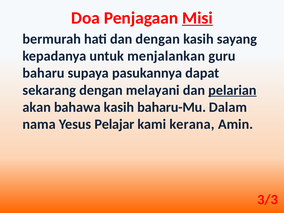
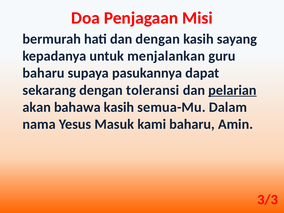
Misi underline: present -> none
melayani: melayani -> toleransi
baharu-Mu: baharu-Mu -> semua-Mu
Pelajar: Pelajar -> Masuk
kami kerana: kerana -> baharu
